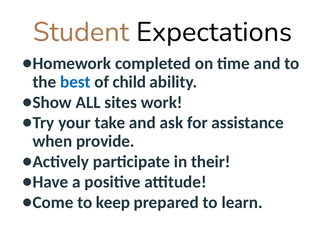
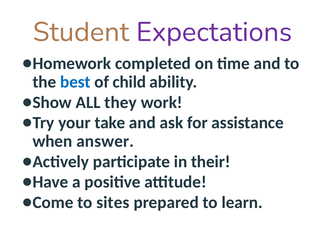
Expectations colour: black -> purple
sites: sites -> they
provide: provide -> answer
keep: keep -> sites
